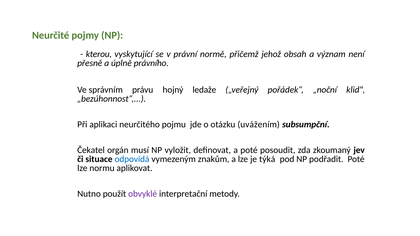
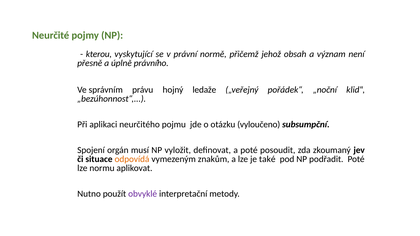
uvážením: uvážením -> vyloučeno
Čekatel: Čekatel -> Spojení
odpovídá colour: blue -> orange
týká: týká -> také
